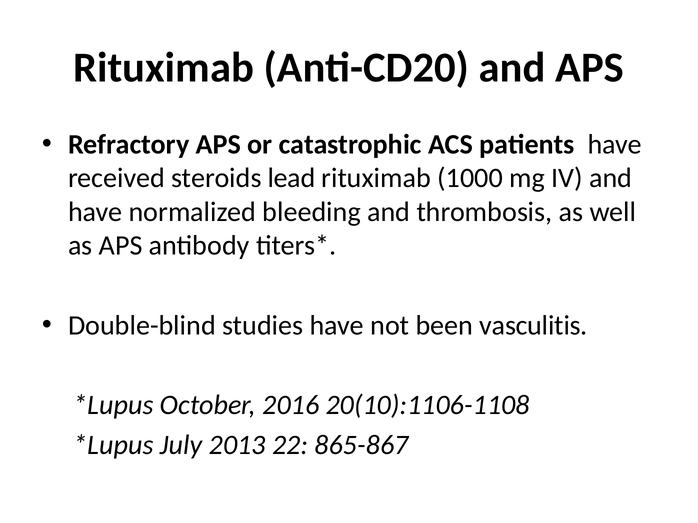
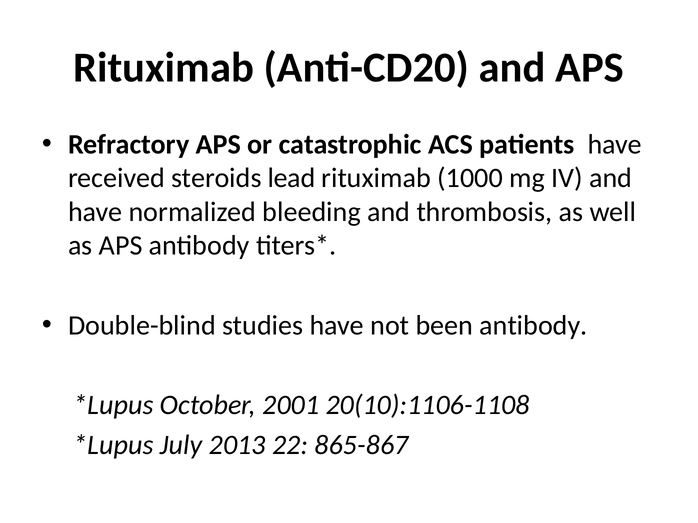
been vasculitis: vasculitis -> antibody
2016: 2016 -> 2001
